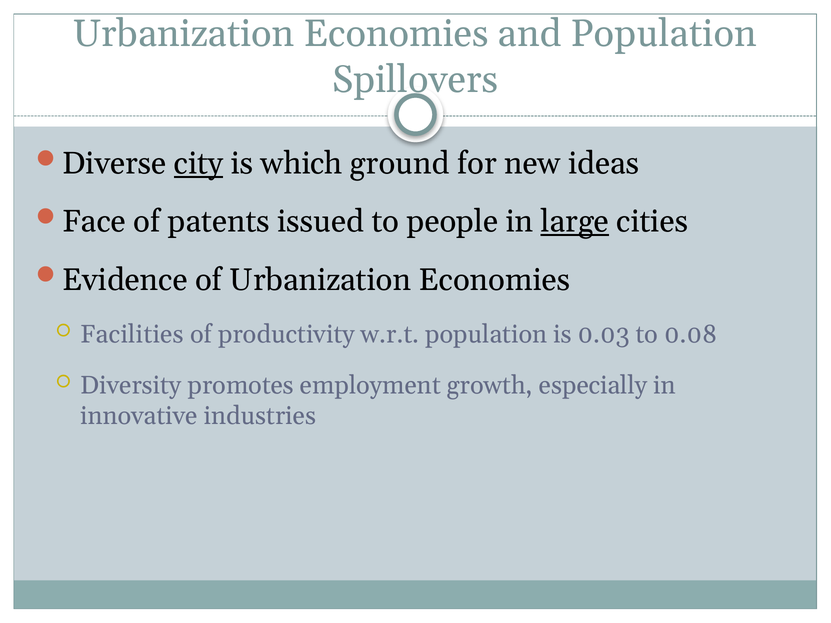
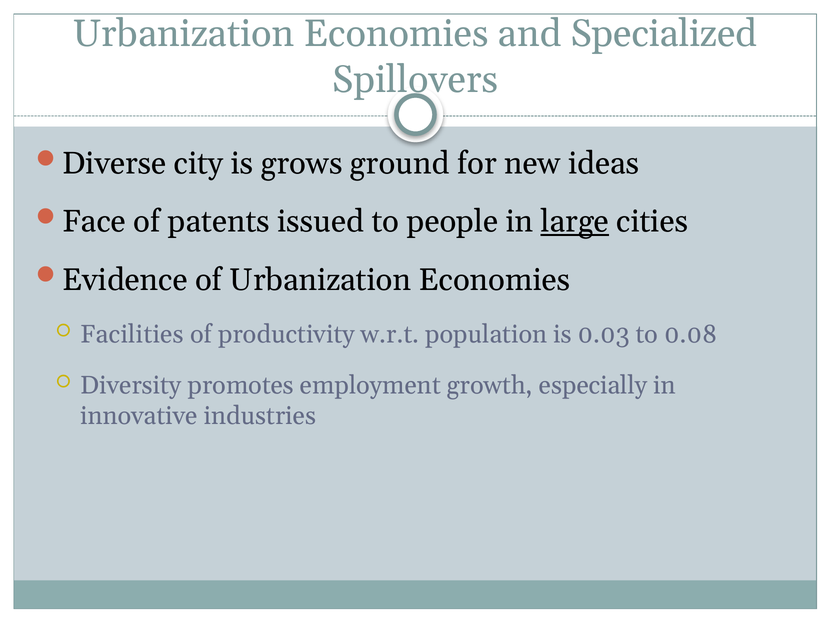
and Population: Population -> Specialized
city underline: present -> none
which: which -> grows
